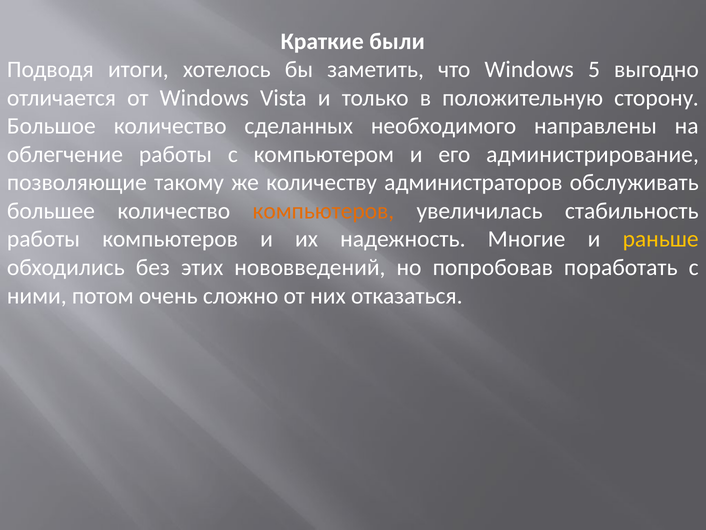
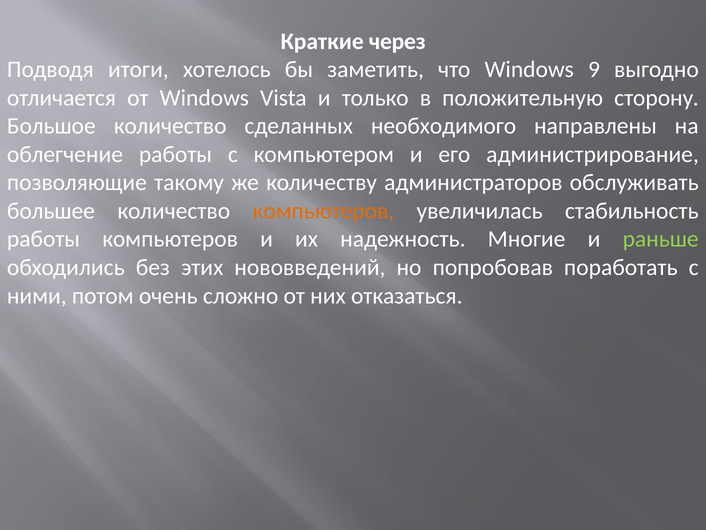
были: были -> через
5: 5 -> 9
раньше colour: yellow -> light green
